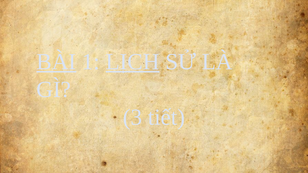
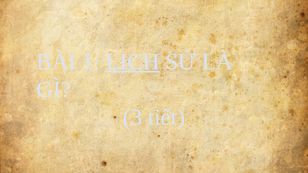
BÀI underline: present -> none
